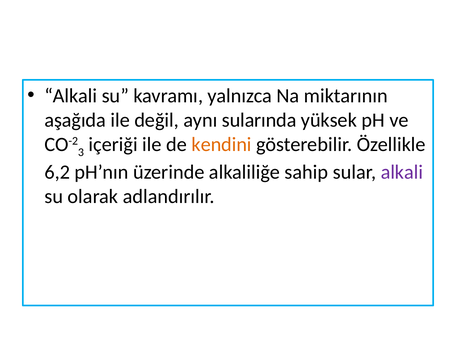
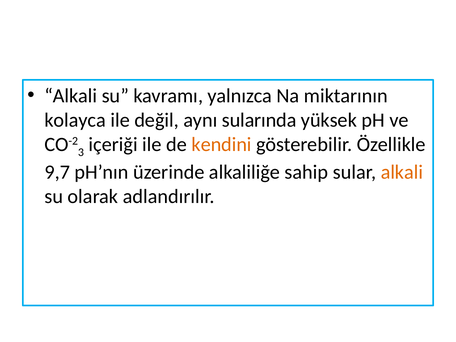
aşağıda: aşağıda -> kolayca
6,2: 6,2 -> 9,7
alkali at (402, 172) colour: purple -> orange
